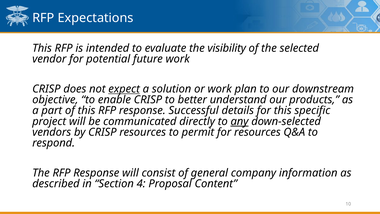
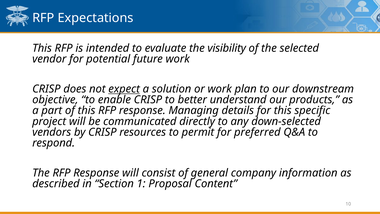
Successful: Successful -> Managing
any underline: present -> none
for resources: resources -> preferred
4: 4 -> 1
